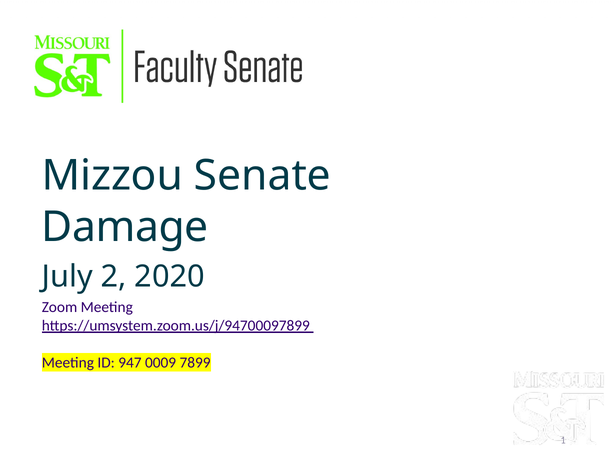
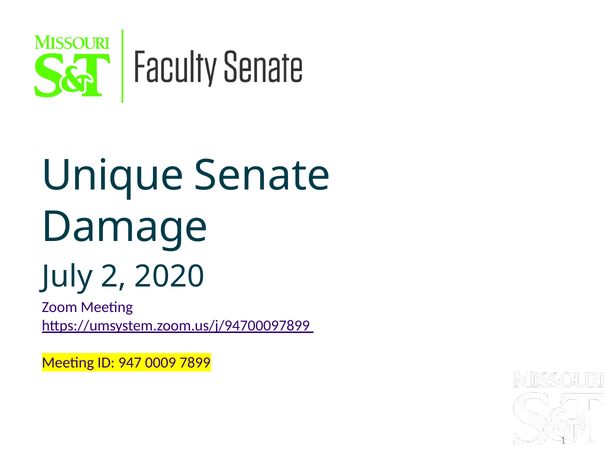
Mizzou: Mizzou -> Unique
